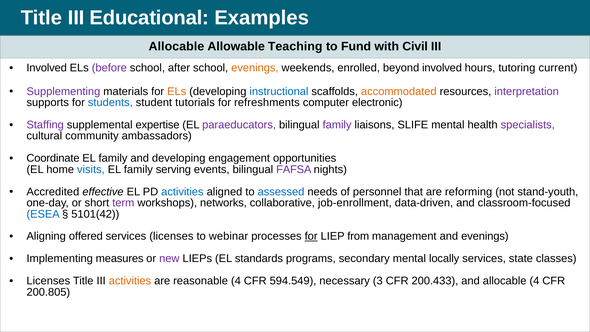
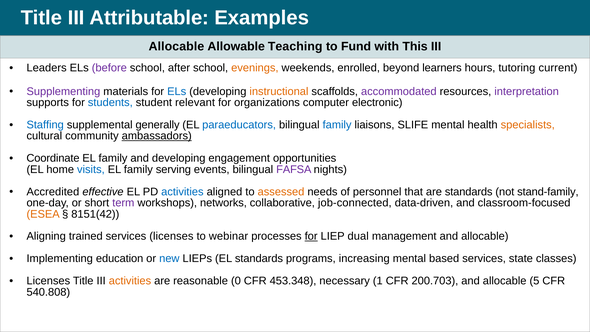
Educational: Educational -> Attributable
Civil: Civil -> This
Involved at (47, 68): Involved -> Leaders
beyond involved: involved -> learners
ELs at (177, 91) colour: orange -> blue
instructional colour: blue -> orange
accommodated colour: orange -> purple
tutorials: tutorials -> relevant
refreshments: refreshments -> organizations
Staffing colour: purple -> blue
expertise: expertise -> generally
paraeducators colour: purple -> blue
family at (337, 125) colour: purple -> blue
specialists colour: purple -> orange
ambassadors underline: none -> present
assessed colour: blue -> orange
are reforming: reforming -> standards
stand-youth: stand-youth -> stand-family
job-enrollment: job-enrollment -> job-connected
ESEA colour: blue -> orange
5101(42: 5101(42 -> 8151(42
offered: offered -> trained
from: from -> dual
management and evenings: evenings -> allocable
measures: measures -> education
new colour: purple -> blue
secondary: secondary -> increasing
locally: locally -> based
reasonable 4: 4 -> 0
594.549: 594.549 -> 453.348
3: 3 -> 1
200.433: 200.433 -> 200.703
allocable 4: 4 -> 5
200.805: 200.805 -> 540.808
